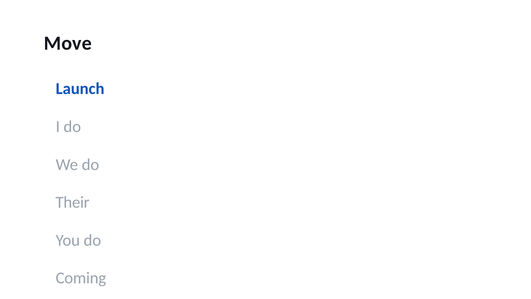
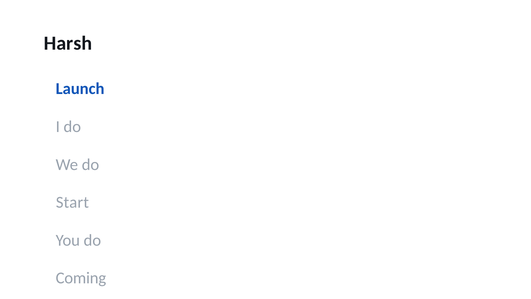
Move: Move -> Harsh
Their: Their -> Start
